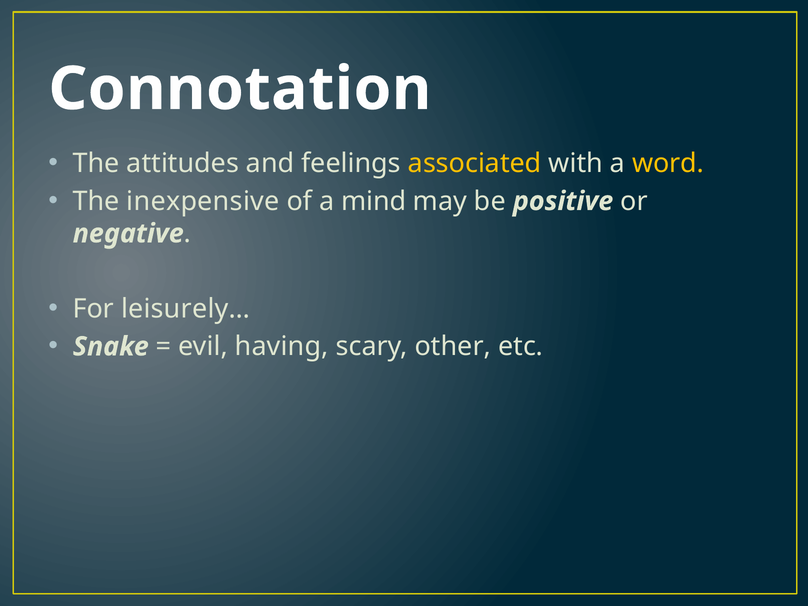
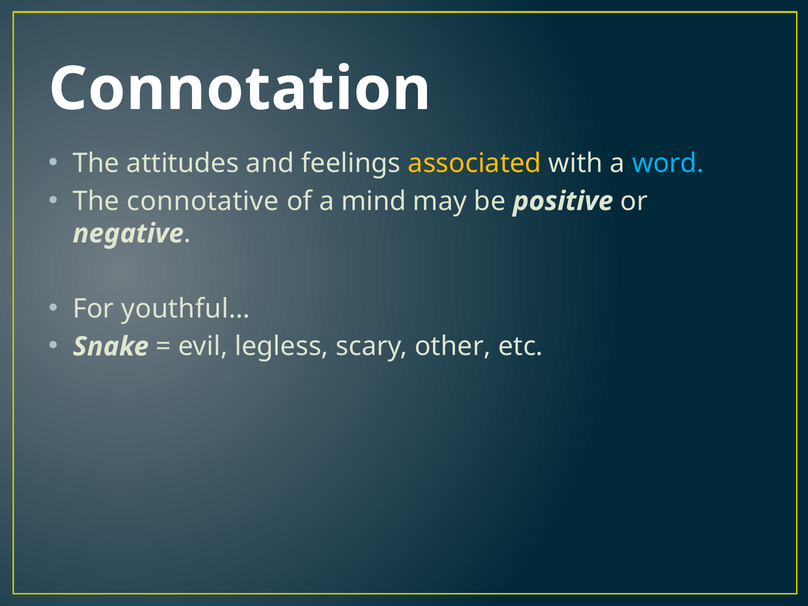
word colour: yellow -> light blue
inexpensive: inexpensive -> connotative
leisurely…: leisurely… -> youthful…
having: having -> legless
